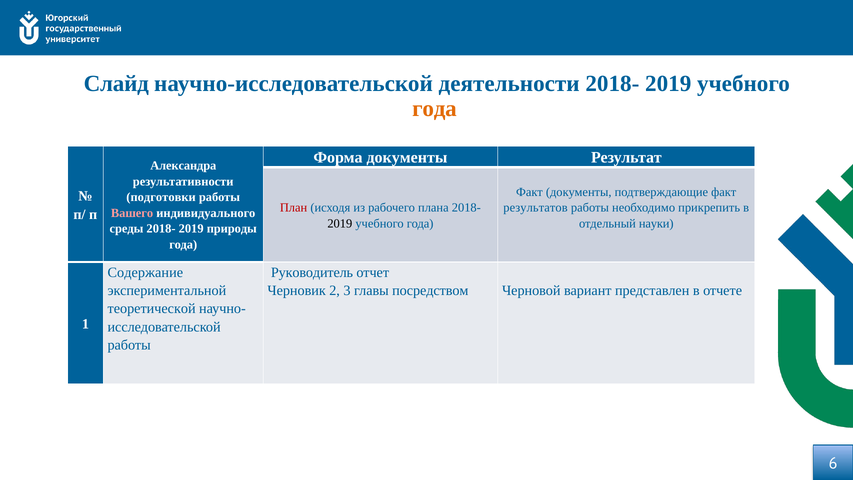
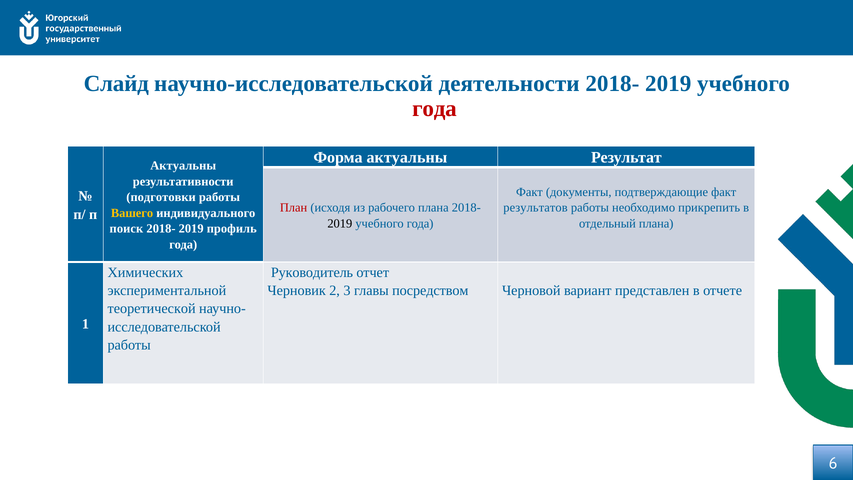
года at (435, 108) colour: orange -> red
Форма документы: документы -> актуальны
Александра at (183, 166): Александра -> Актуальны
Вашего colour: pink -> yellow
отдельный науки: науки -> плана
среды: среды -> поиск
природы: природы -> профиль
Содержание: Содержание -> Химических
